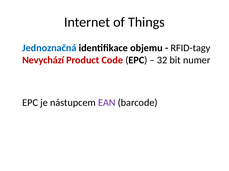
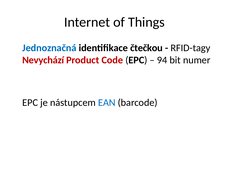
objemu: objemu -> čtečkou
32: 32 -> 94
EAN colour: purple -> blue
